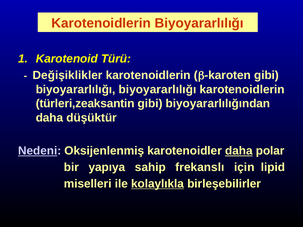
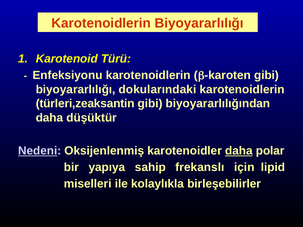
Değişiklikler: Değişiklikler -> Enfeksiyonu
biyoyararlılığı biyoyararlılığı: biyoyararlılığı -> dokularındaki
kolaylıkla underline: present -> none
